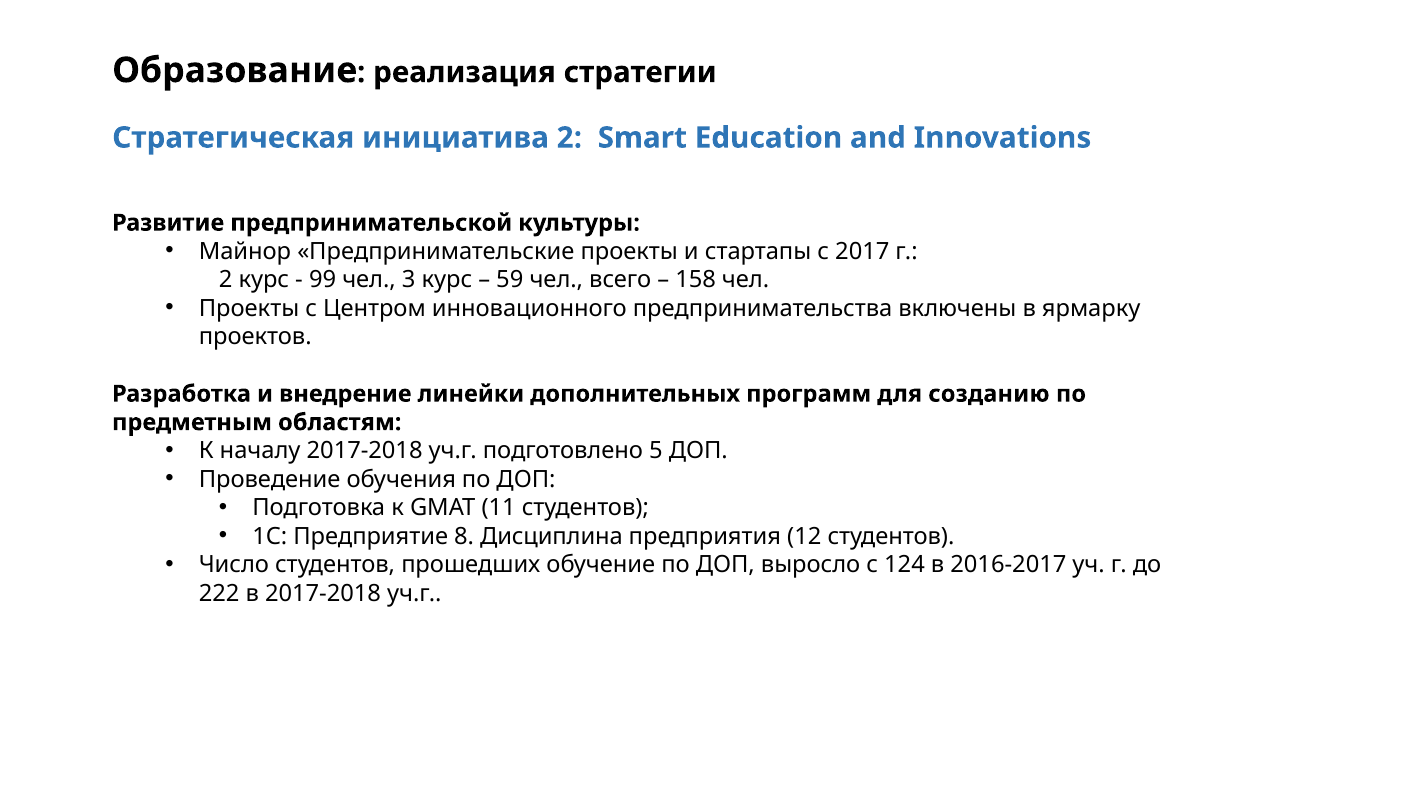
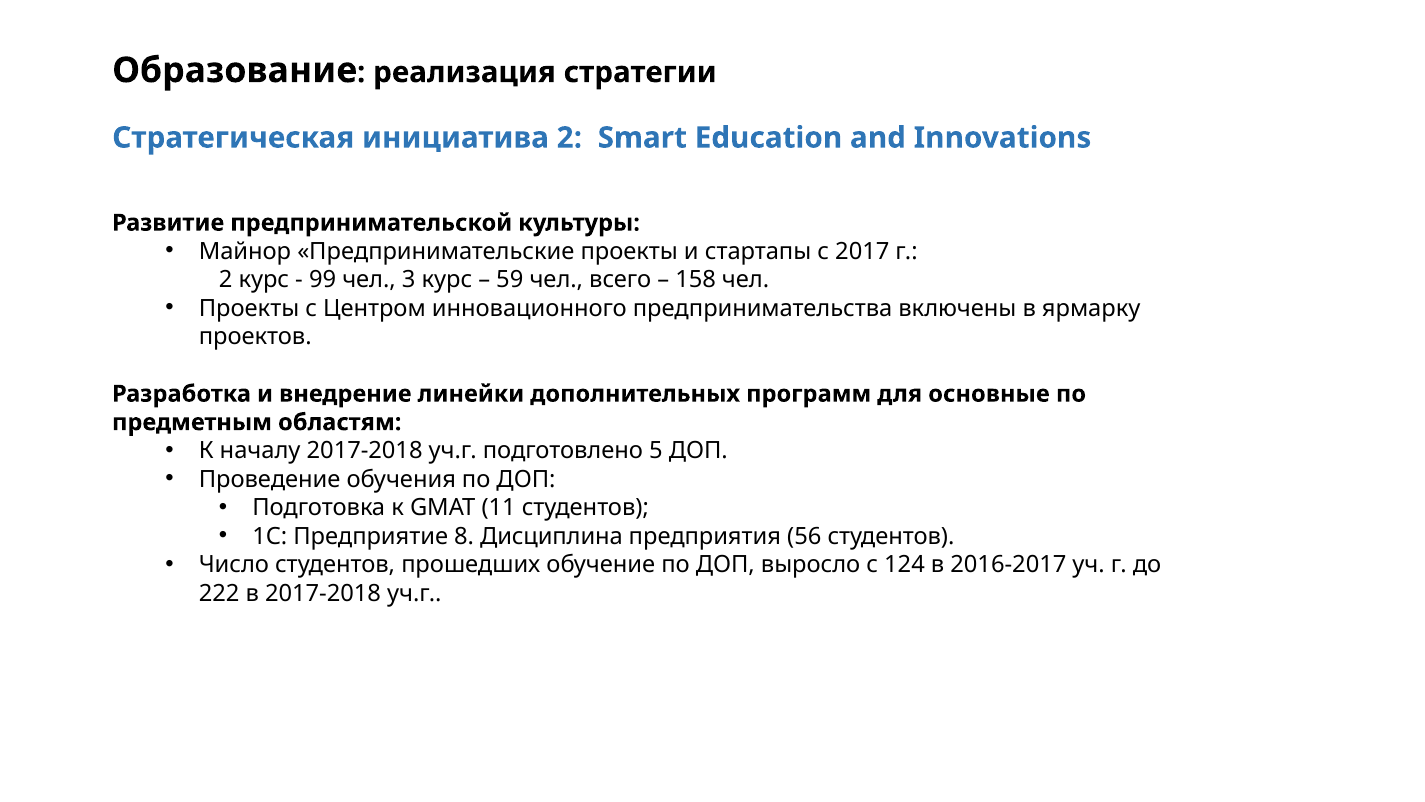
созданию: созданию -> основные
12: 12 -> 56
